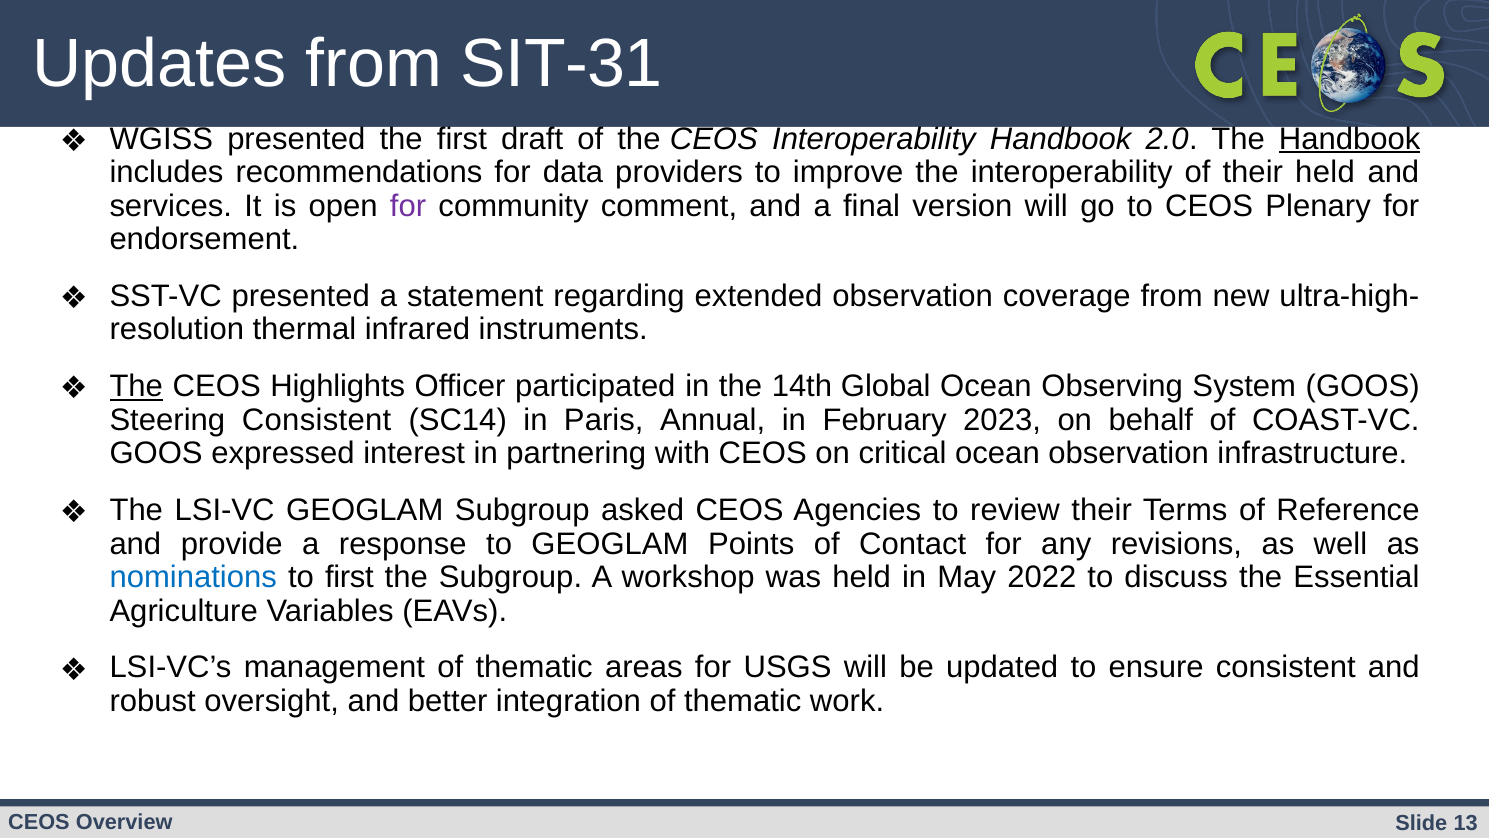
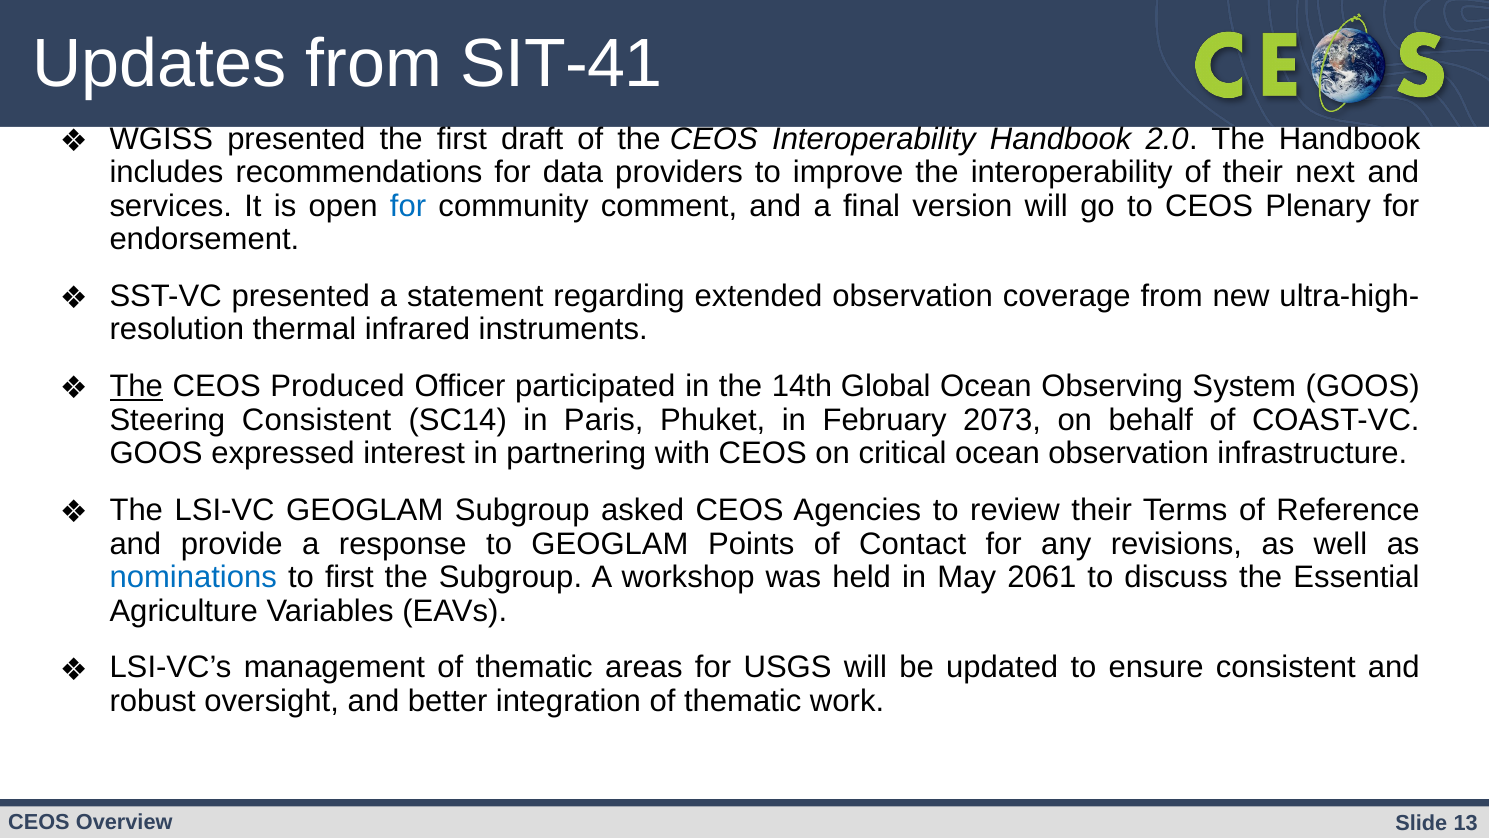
SIT-31: SIT-31 -> SIT-41
Handbook at (1350, 139) underline: present -> none
their held: held -> next
for at (408, 206) colour: purple -> blue
Highlights: Highlights -> Produced
Annual: Annual -> Phuket
2023: 2023 -> 2073
2022: 2022 -> 2061
